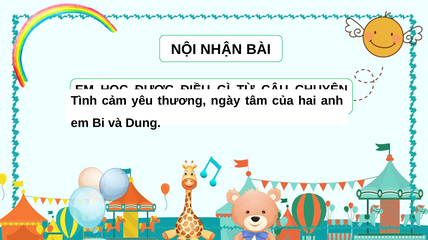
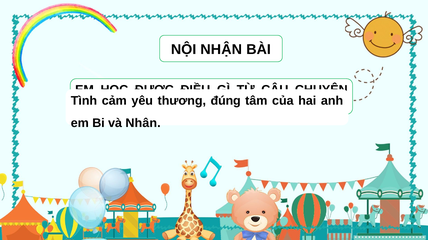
ngày: ngày -> đúng
Dung: Dung -> Nhân
